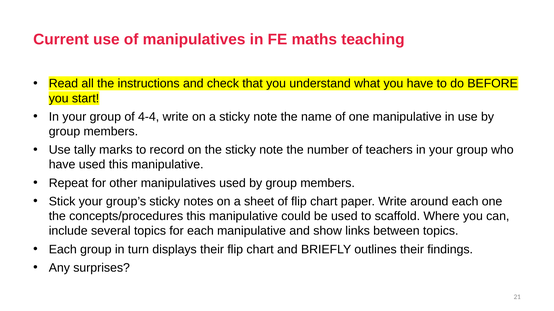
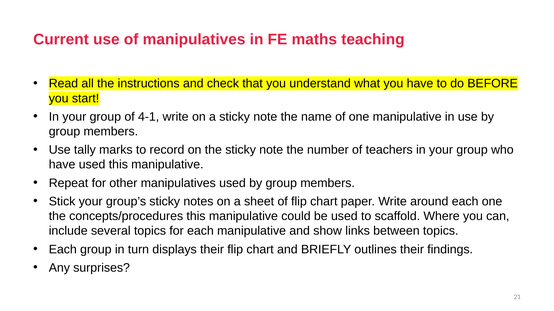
4-4: 4-4 -> 4-1
